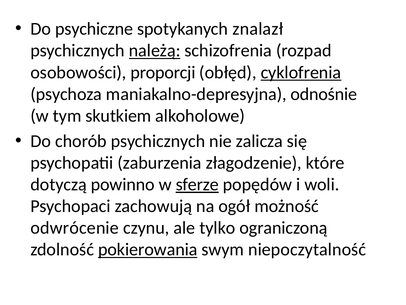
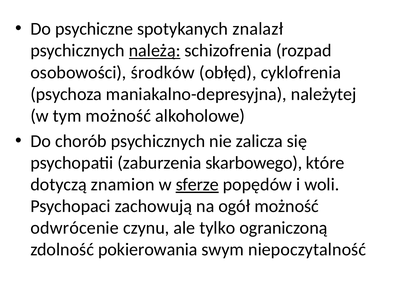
proporcji: proporcji -> środków
cyklofrenia underline: present -> none
odnośnie: odnośnie -> należytej
tym skutkiem: skutkiem -> możność
złagodzenie: złagodzenie -> skarbowego
powinno: powinno -> znamion
pokierowania underline: present -> none
